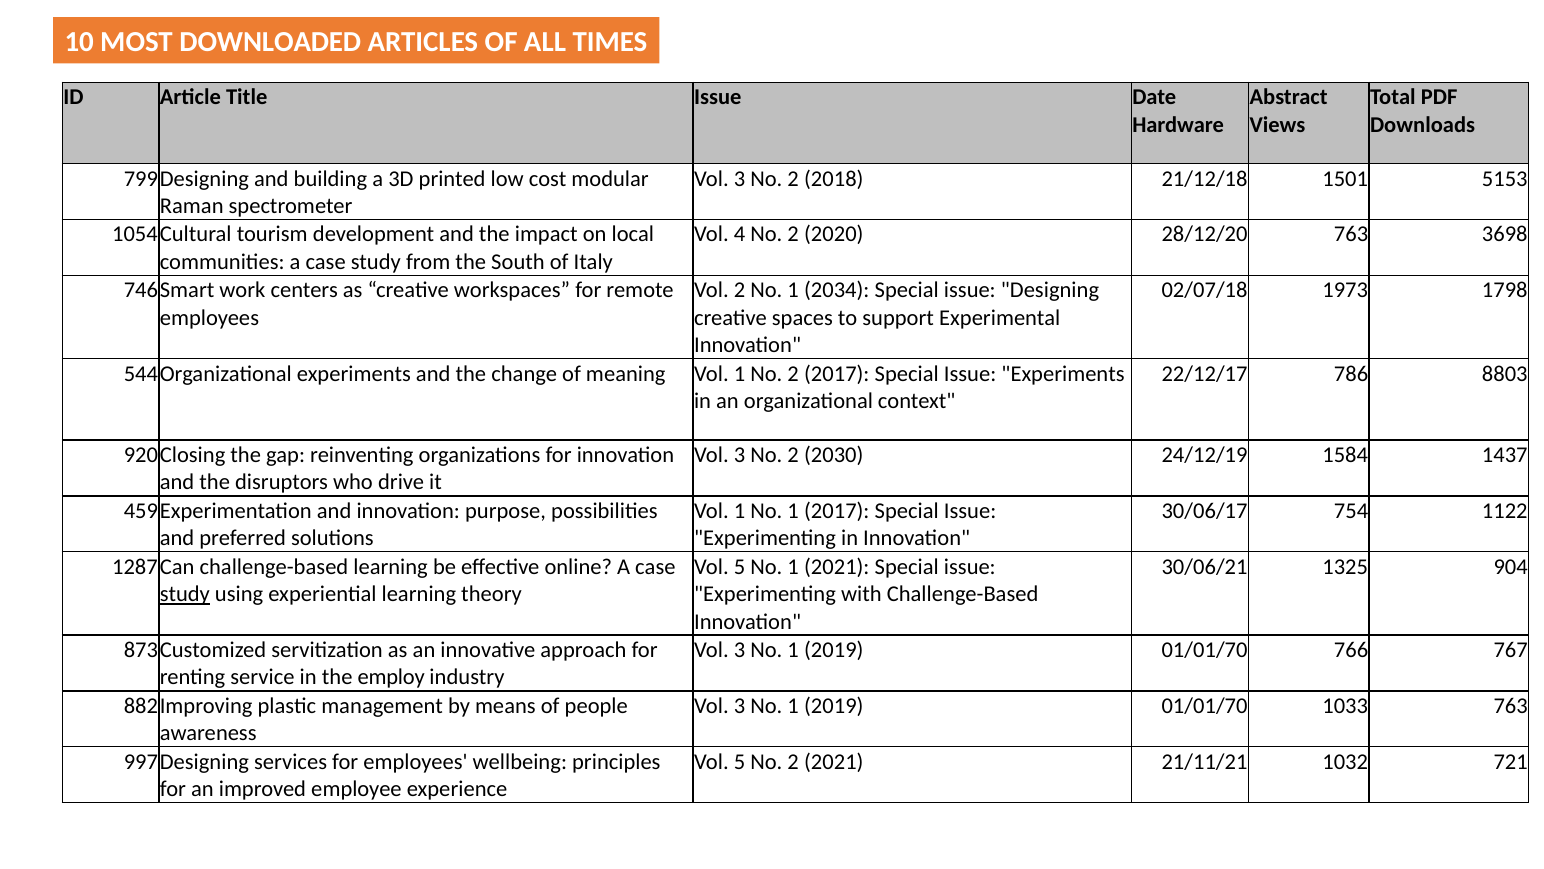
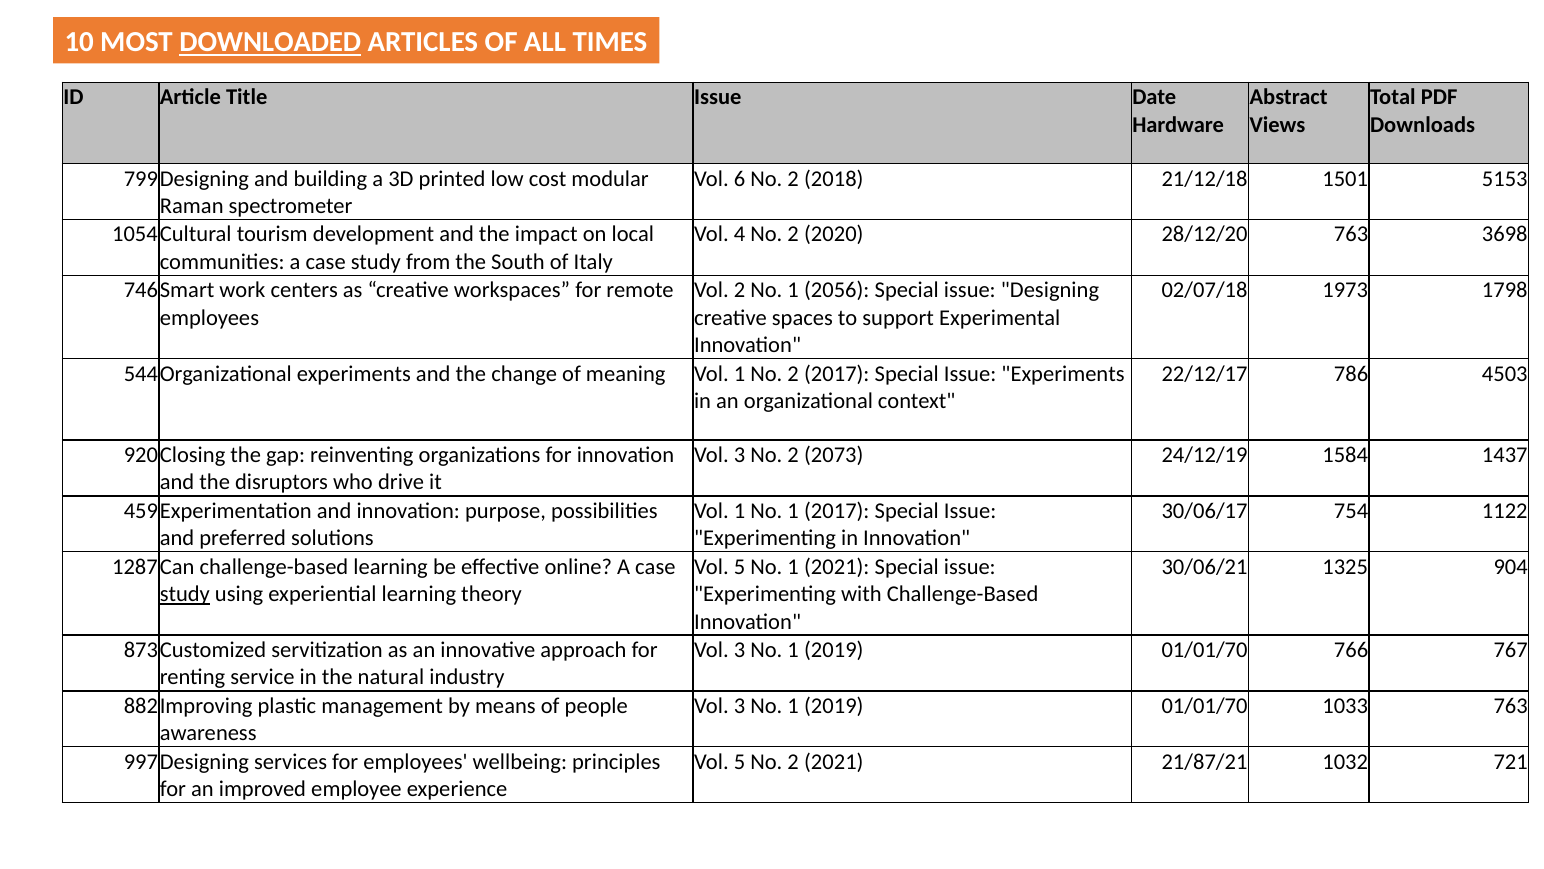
DOWNLOADED underline: none -> present
3 at (740, 179): 3 -> 6
2034: 2034 -> 2056
8803: 8803 -> 4503
2030: 2030 -> 2073
employ: employ -> natural
21/11/21: 21/11/21 -> 21/87/21
